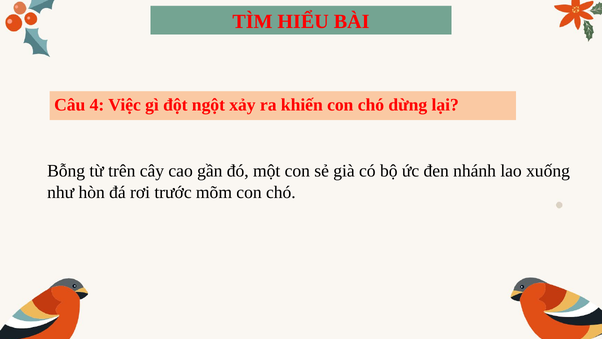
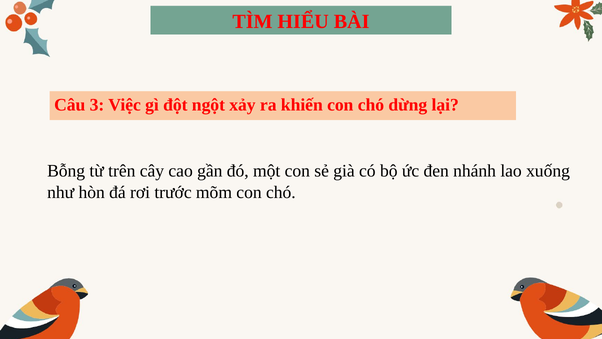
4: 4 -> 3
